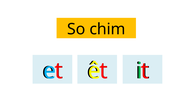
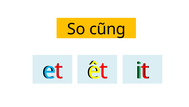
chim: chim -> cũng
